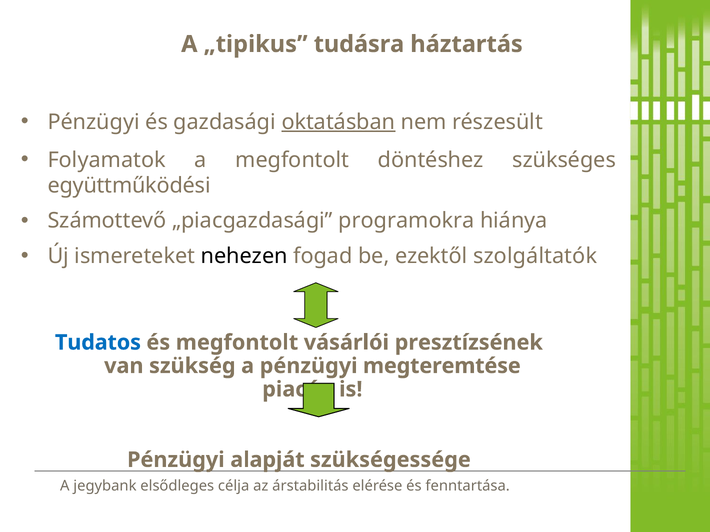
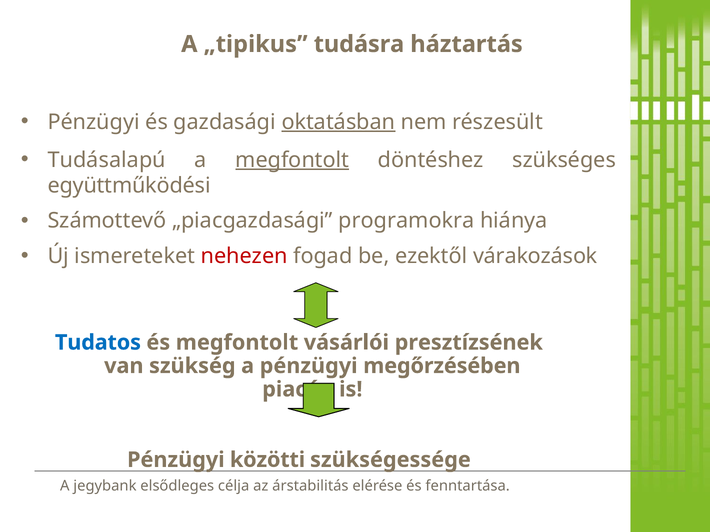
Folyamatok: Folyamatok -> Tudásalapú
megfontolt at (292, 160) underline: none -> present
nehezen colour: black -> red
szolgáltatók: szolgáltatók -> várakozások
megteremtése: megteremtése -> megőrzésében
alapját: alapját -> közötti
